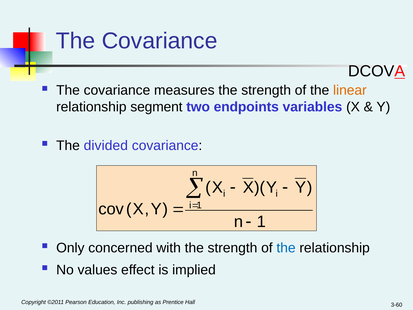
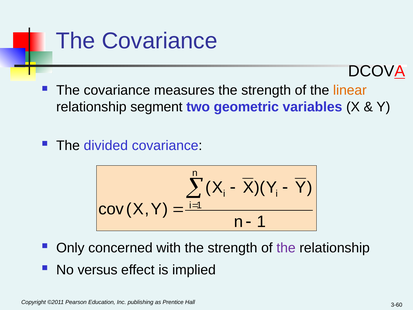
endpoints: endpoints -> geometric
the at (286, 248) colour: blue -> purple
values: values -> versus
